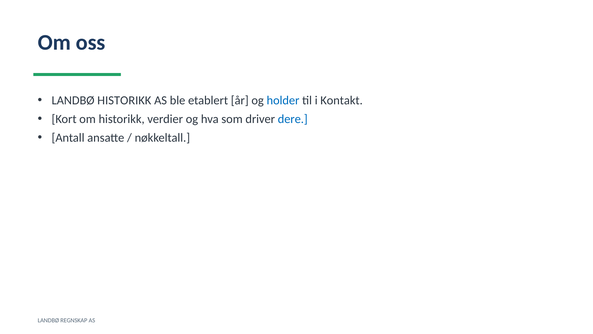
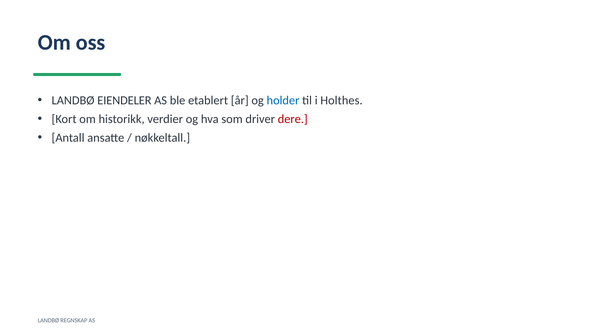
LANDBØ HISTORIKK: HISTORIKK -> EIENDELER
Kontakt: Kontakt -> Holthes
dere colour: blue -> red
